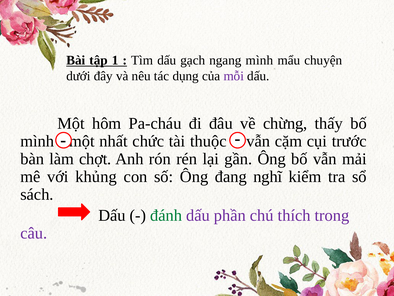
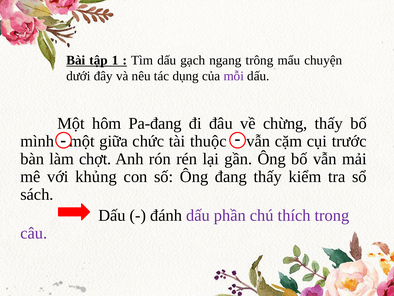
ngang mình: mình -> trông
Pa-cháu: Pa-cháu -> Pa-đang
nhất: nhất -> giữa
đang nghĩ: nghĩ -> thấy
đánh colour: green -> black
